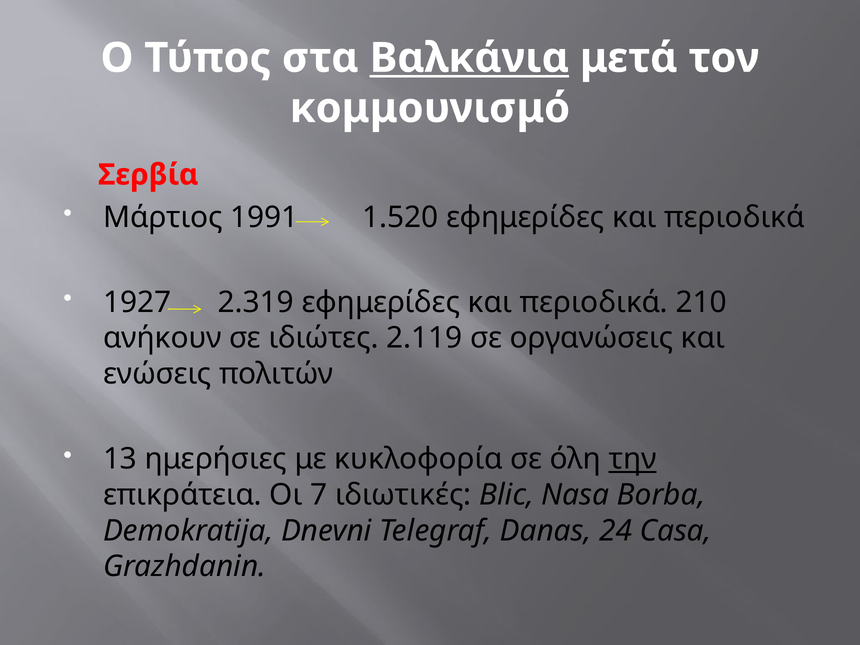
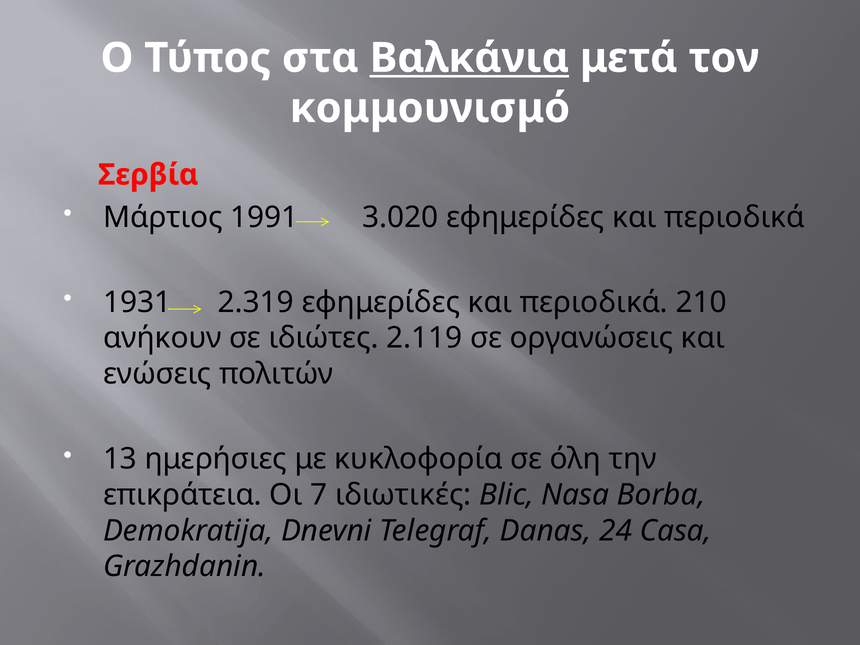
1.520: 1.520 -> 3.020
1927: 1927 -> 1931
την underline: present -> none
